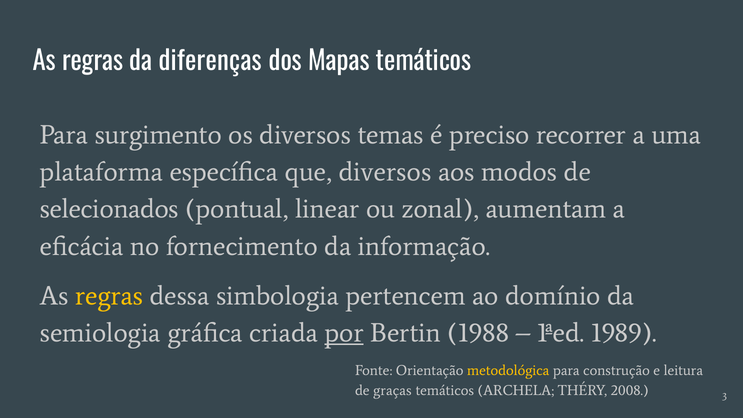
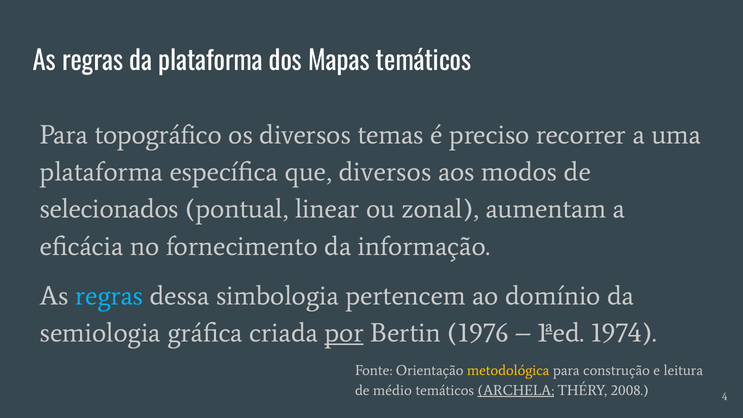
da diferenças: diferenças -> plataforma
surgimento: surgimento -> topográfico
regras at (109, 296) colour: yellow -> light blue
1988: 1988 -> 1976
1989: 1989 -> 1974
graças: graças -> médio
ARCHELA underline: none -> present
3: 3 -> 4
